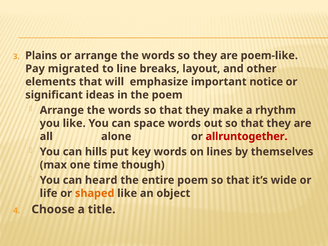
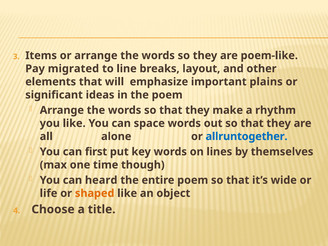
Plains: Plains -> Items
notice: notice -> plains
allruntogether colour: red -> blue
hills: hills -> first
